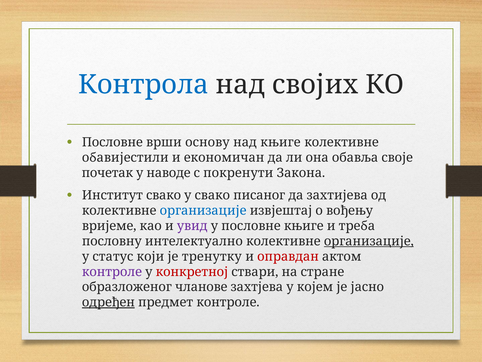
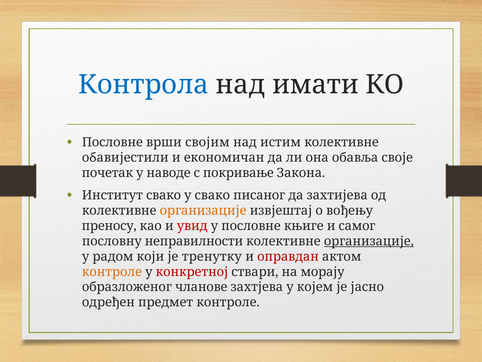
својих: својих -> имати
основу: основу -> својим
над књиге: књиге -> истим
покренути: покренути -> покривање
организације at (203, 210) colour: blue -> orange
вријеме: вријеме -> преносу
увид colour: purple -> red
треба: треба -> самог
интелектуално: интелектуално -> неправилности
статус: статус -> радом
контроле at (112, 271) colour: purple -> orange
стране: стране -> морају
одређен underline: present -> none
